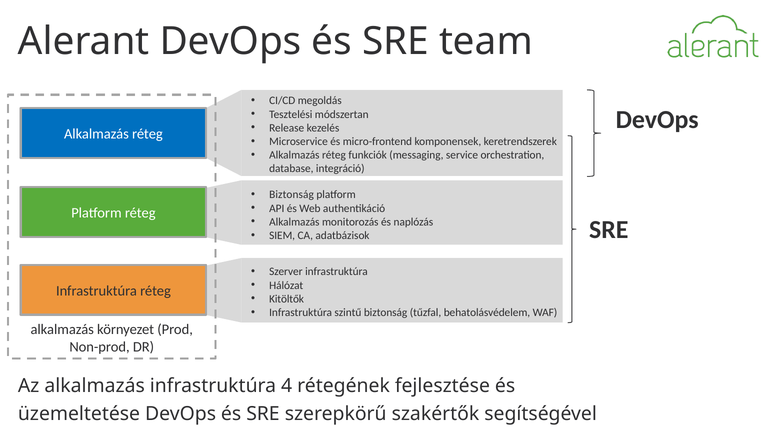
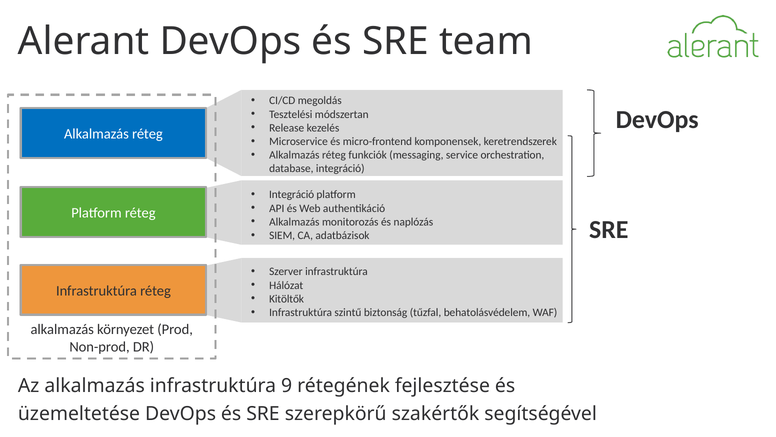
Biztonság at (292, 195): Biztonság -> Integráció
4: 4 -> 9
